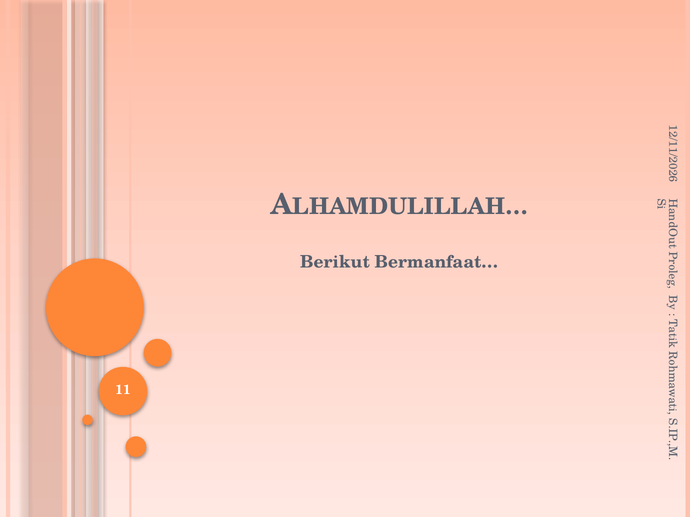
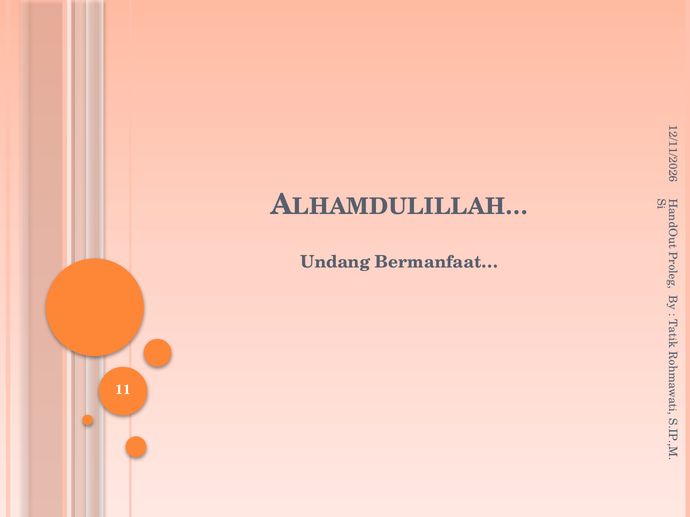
Berikut: Berikut -> Undang
